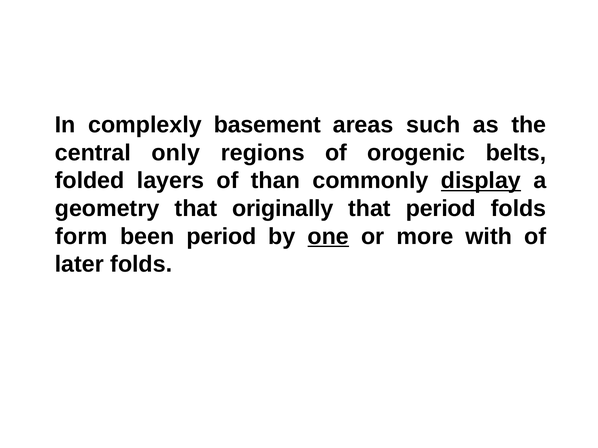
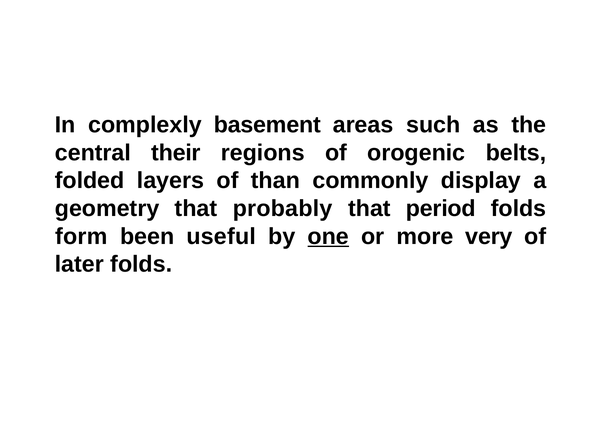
only: only -> their
display underline: present -> none
originally: originally -> probably
been period: period -> useful
with: with -> very
